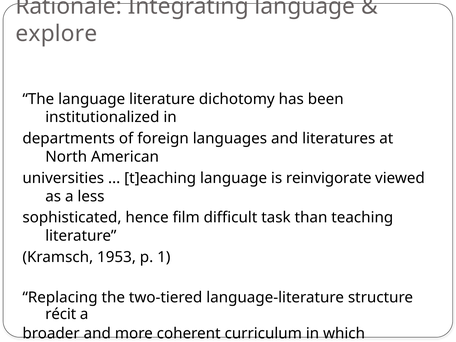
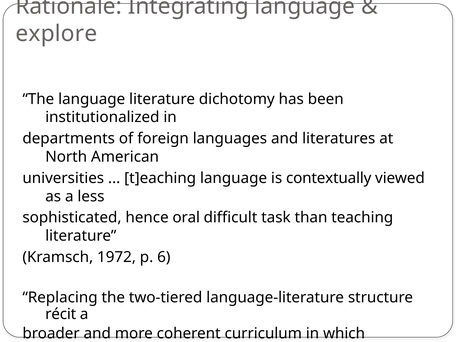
is reinvigorate: reinvigorate -> contextually
film: film -> oral
1953: 1953 -> 1972
1: 1 -> 6
